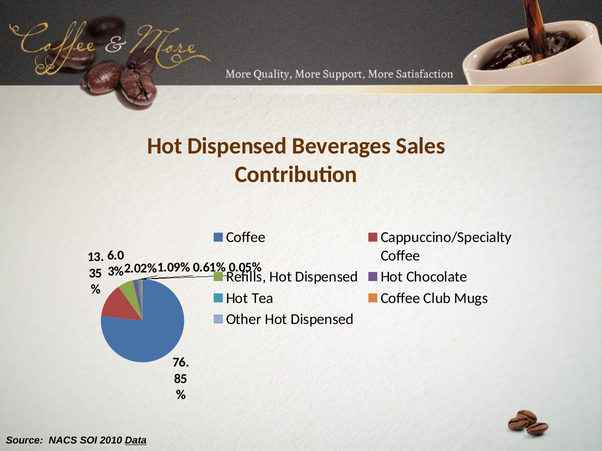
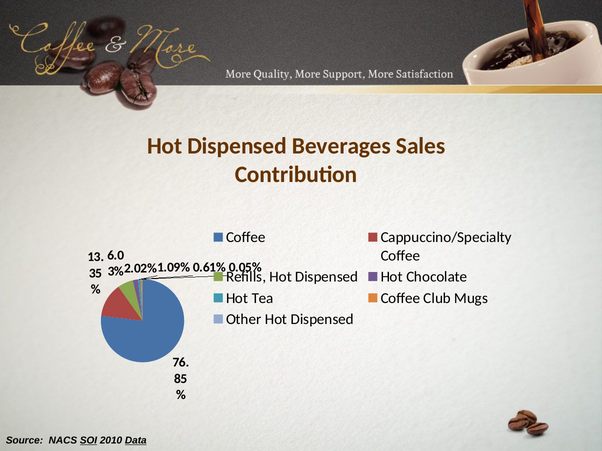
SOI underline: none -> present
